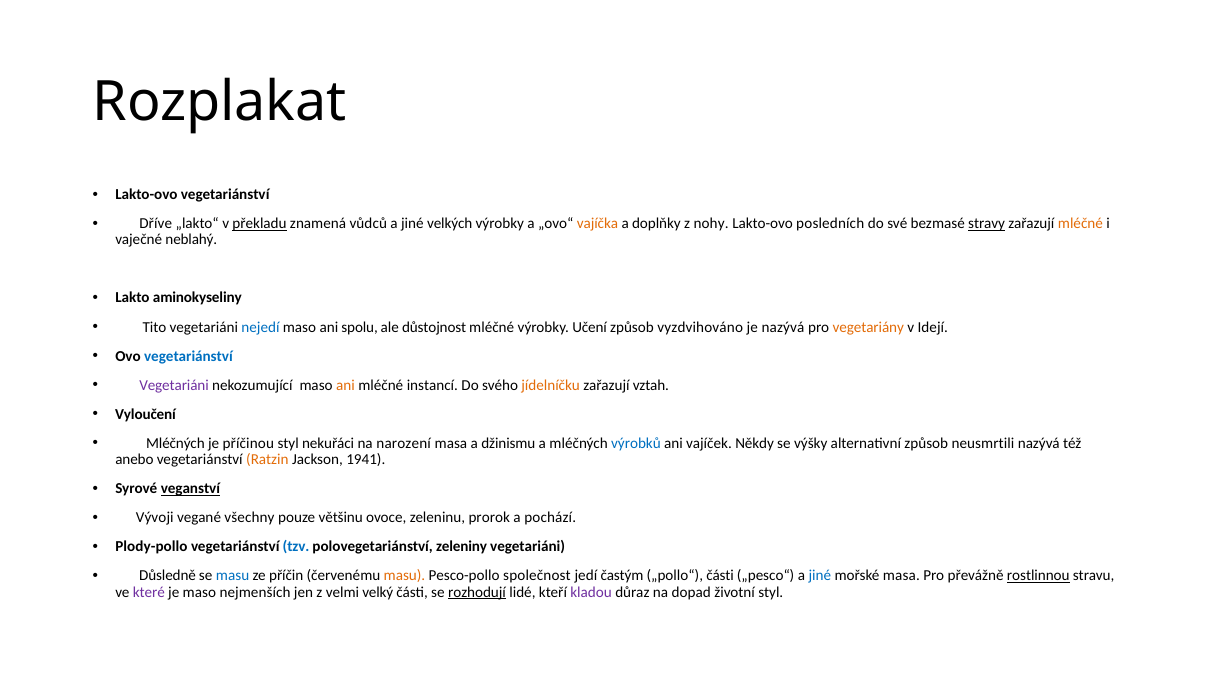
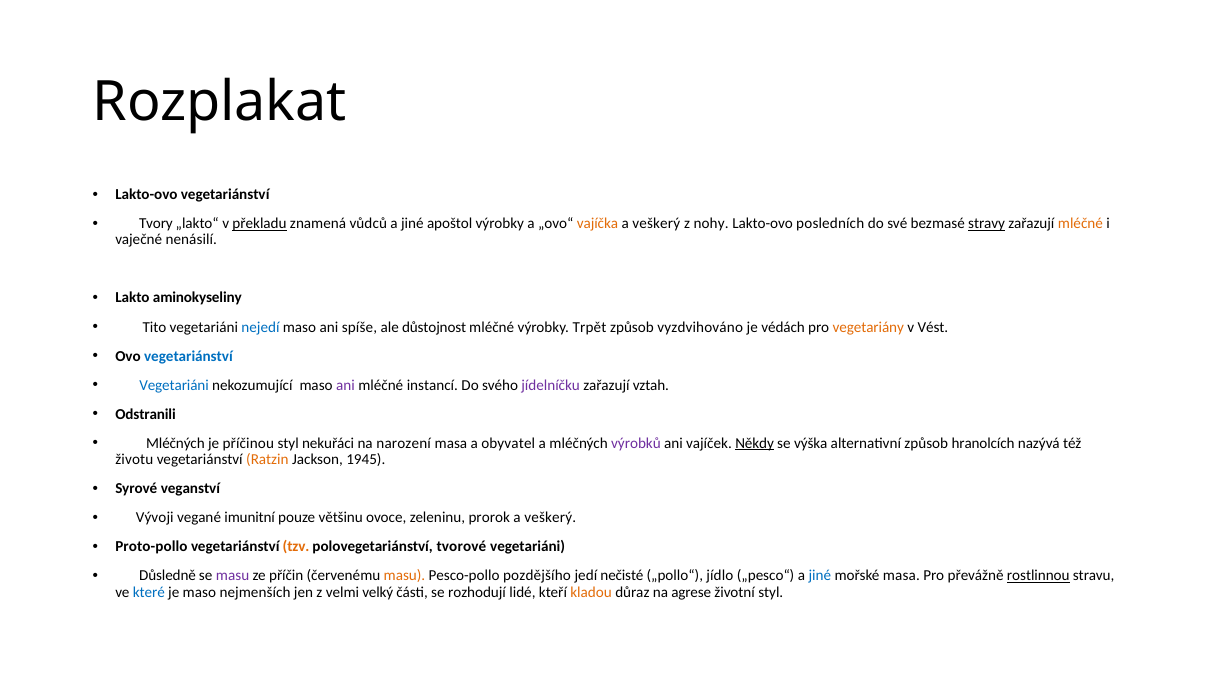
Dříve: Dříve -> Tvory
velkých: velkých -> apoštol
doplňky at (656, 223): doplňky -> veškerý
neblahý: neblahý -> nenásilí
spolu: spolu -> spíše
Učení: Učení -> Trpět
je nazývá: nazývá -> védách
Idejí: Idejí -> Vést
Vegetariáni at (174, 385) colour: purple -> blue
ani at (345, 385) colour: orange -> purple
jídelníčku colour: orange -> purple
Vyloučení: Vyloučení -> Odstranili
džinismu: džinismu -> obyvatel
výrobků colour: blue -> purple
Někdy underline: none -> present
výšky: výšky -> výška
neusmrtili: neusmrtili -> hranolcích
anebo: anebo -> životu
1941: 1941 -> 1945
veganství underline: present -> none
všechny: všechny -> imunitní
pochází at (550, 518): pochází -> veškerý
Plody-pollo: Plody-pollo -> Proto-pollo
tzv colour: blue -> orange
zeleniny: zeleniny -> tvorové
masu at (233, 576) colour: blue -> purple
společnost: společnost -> pozdějšího
častým: častým -> nečisté
„pollo“ části: části -> jídlo
které colour: purple -> blue
rozhodují underline: present -> none
kladou colour: purple -> orange
dopad: dopad -> agrese
